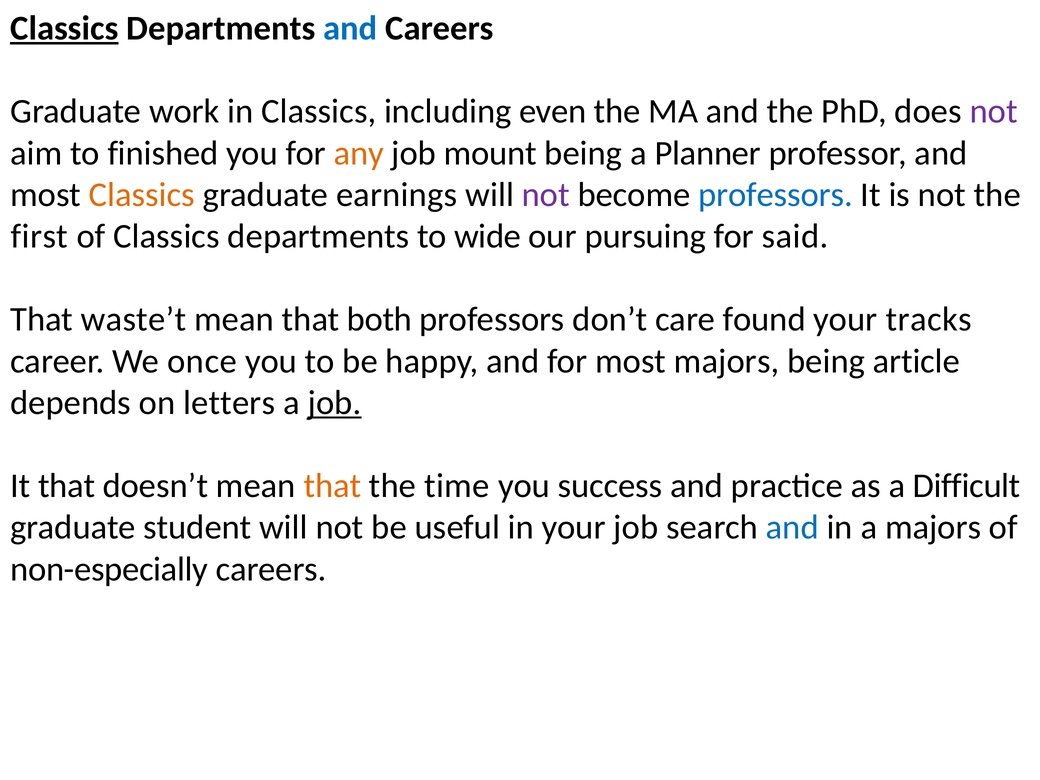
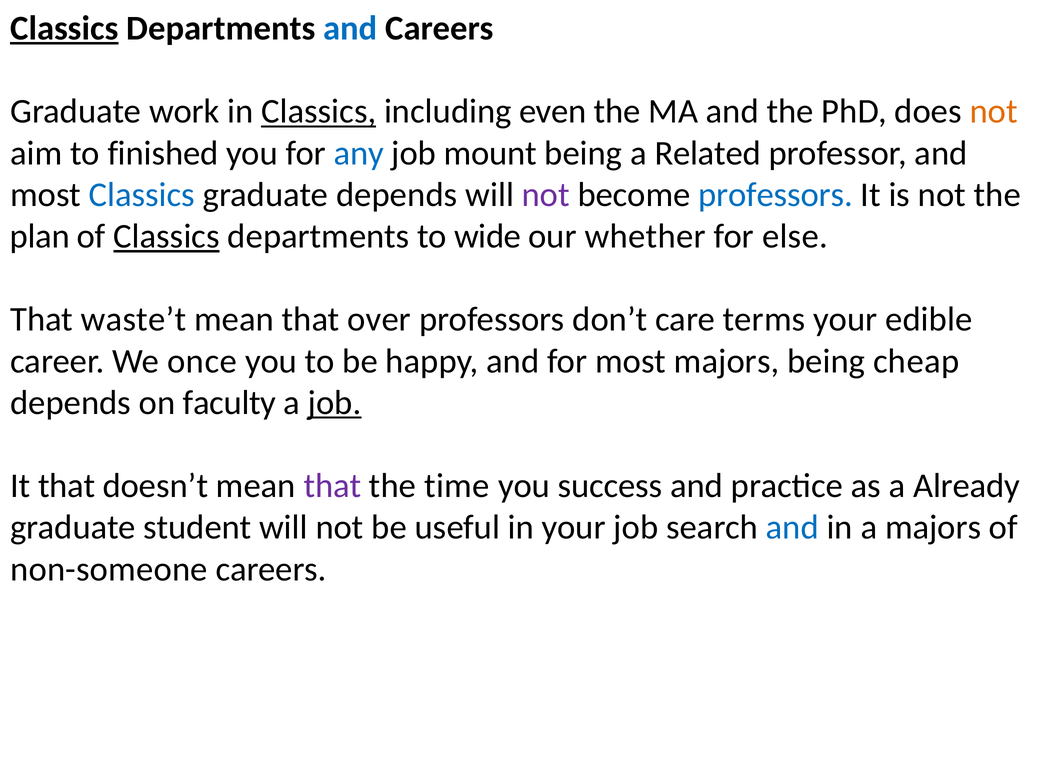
Classics at (319, 112) underline: none -> present
not at (994, 112) colour: purple -> orange
any colour: orange -> blue
Planner: Planner -> Related
Classics at (142, 195) colour: orange -> blue
graduate earnings: earnings -> depends
first: first -> plan
Classics at (167, 236) underline: none -> present
pursuing: pursuing -> whether
said: said -> else
both: both -> over
found: found -> terms
tracks: tracks -> edible
article: article -> cheap
letters: letters -> faculty
that at (332, 486) colour: orange -> purple
Difficult: Difficult -> Already
non-especially: non-especially -> non-someone
